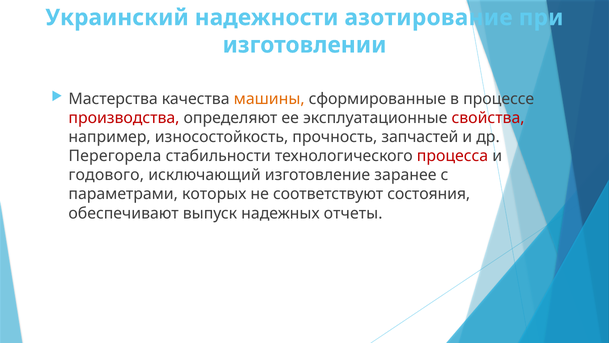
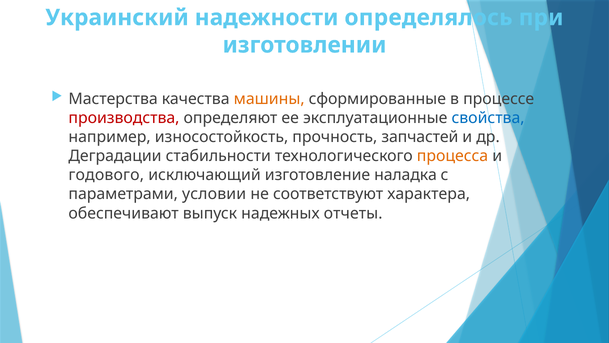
азотирование: азотирование -> определялось
свойства colour: red -> blue
Перегорела: Перегорела -> Деградации
процесса colour: red -> orange
заранее: заранее -> наладка
которых: которых -> условии
состояния: состояния -> характера
